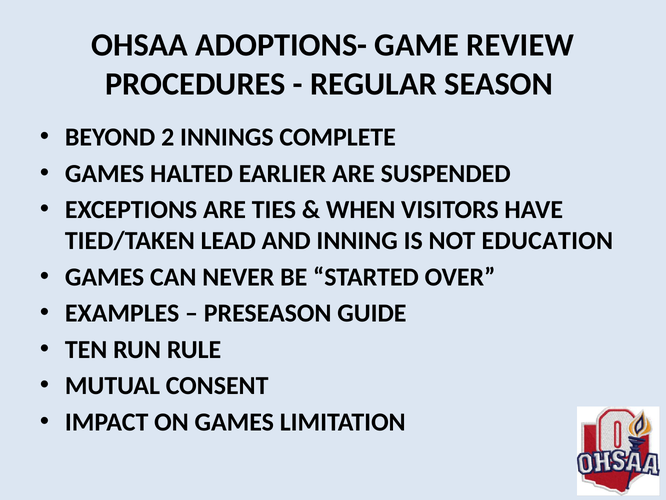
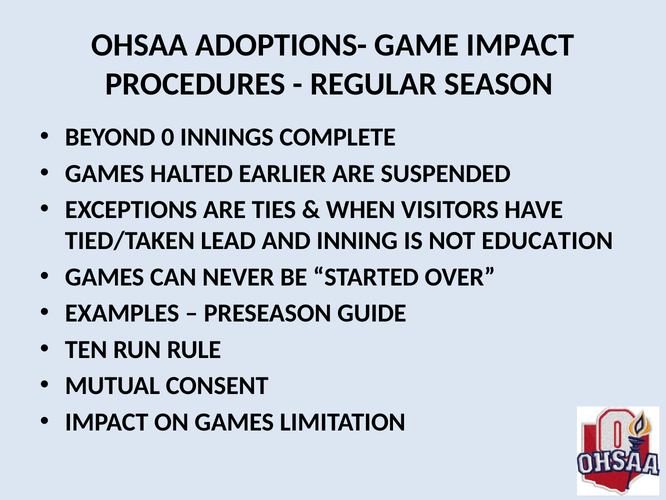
GAME REVIEW: REVIEW -> IMPACT
2: 2 -> 0
